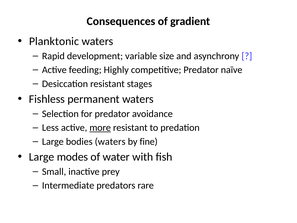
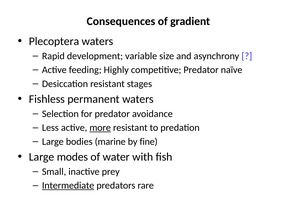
Planktonic: Planktonic -> Plecoptera
bodies waters: waters -> marine
Intermediate underline: none -> present
